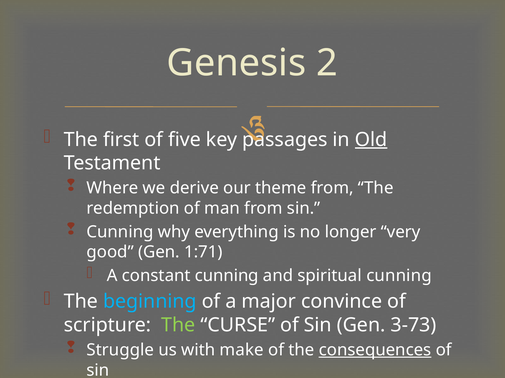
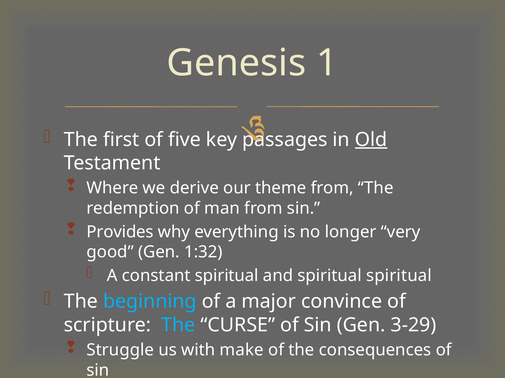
2: 2 -> 1
Cunning at (120, 232): Cunning -> Provides
1:71: 1:71 -> 1:32
constant cunning: cunning -> spiritual
spiritual cunning: cunning -> spiritual
The at (178, 326) colour: light green -> light blue
3-73: 3-73 -> 3-29
consequences underline: present -> none
